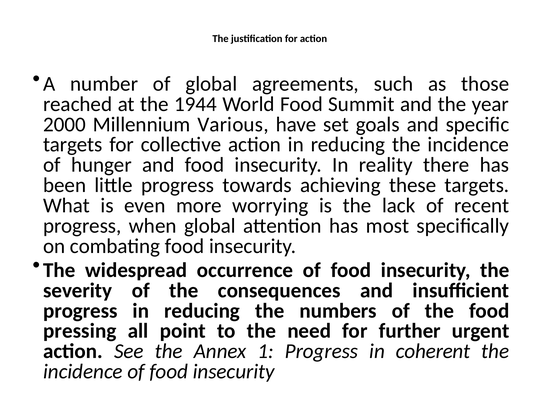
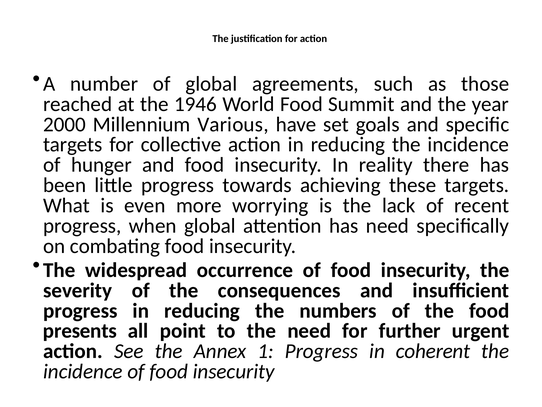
1944: 1944 -> 1946
has most: most -> need
pressing: pressing -> presents
